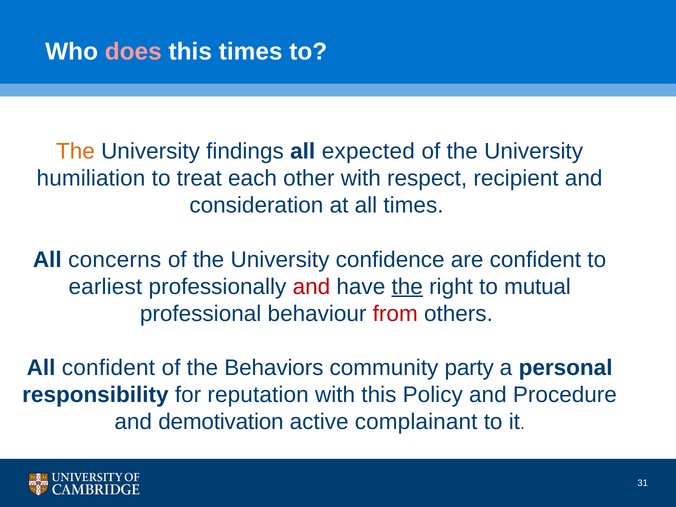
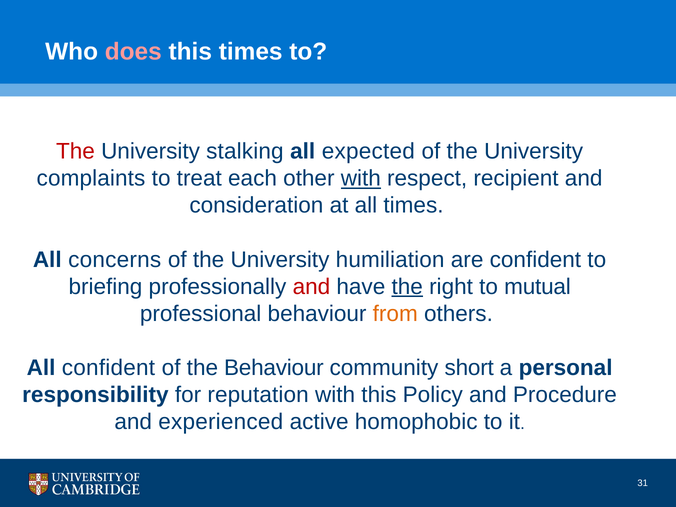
The at (75, 151) colour: orange -> red
findings: findings -> stalking
humiliation: humiliation -> complaints
with at (361, 179) underline: none -> present
confidence: confidence -> humiliation
earliest: earliest -> briefing
from colour: red -> orange
the Behaviors: Behaviors -> Behaviour
party: party -> short
demotivation: demotivation -> experienced
complainant: complainant -> homophobic
